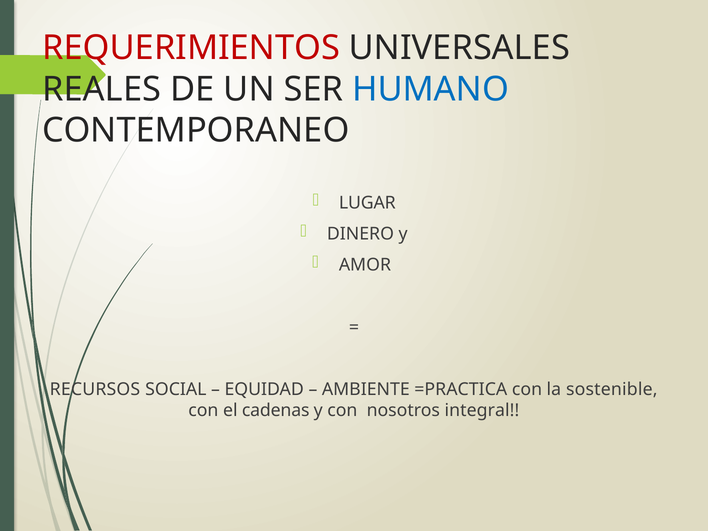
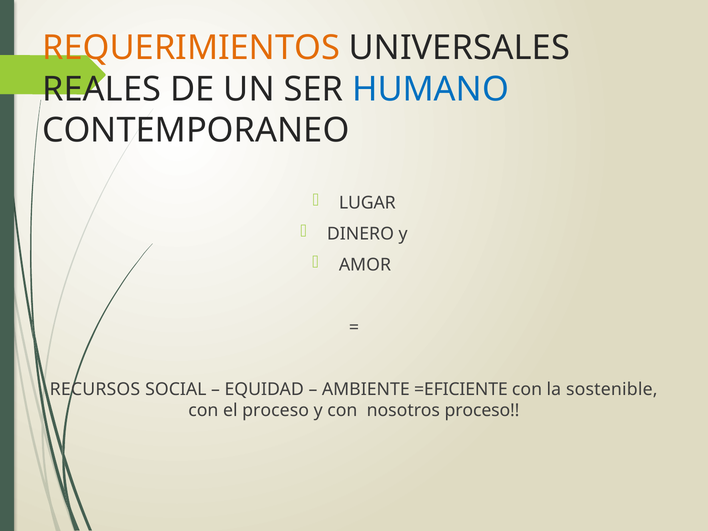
REQUERIMIENTOS colour: red -> orange
=PRACTICA: =PRACTICA -> =EFICIENTE
el cadenas: cadenas -> proceso
nosotros integral: integral -> proceso
